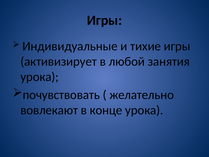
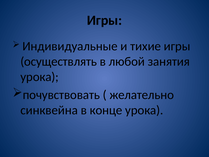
активизирует: активизирует -> осуществлять
вовлекают: вовлекают -> синквейна
